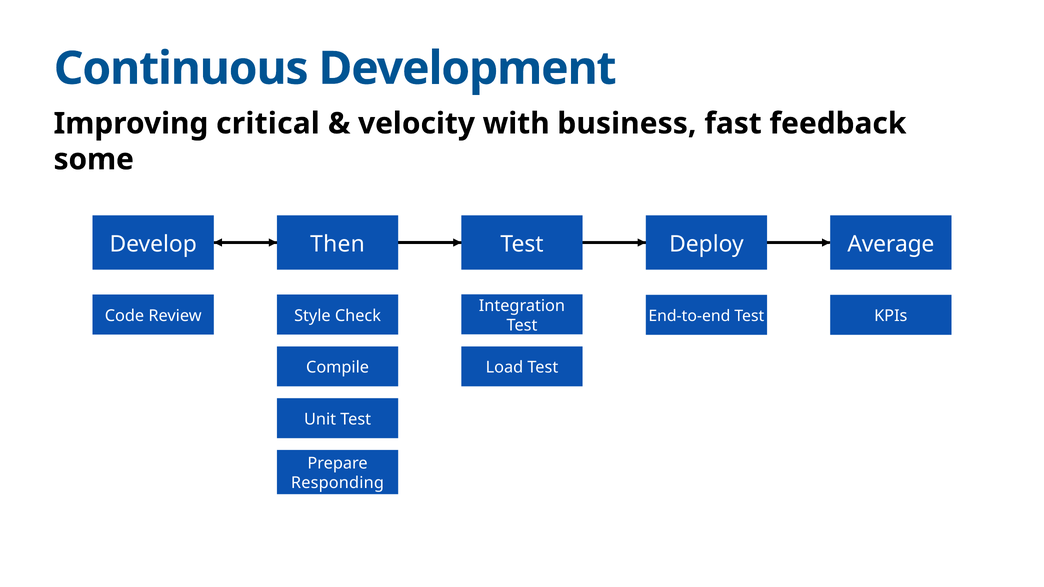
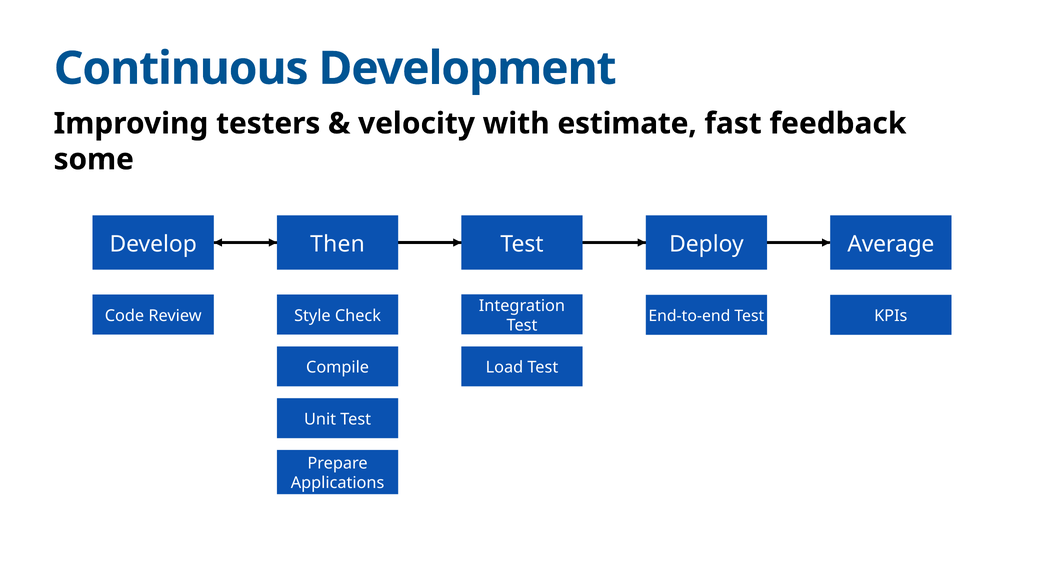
critical: critical -> testers
business: business -> estimate
Responding: Responding -> Applications
